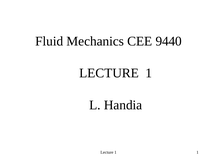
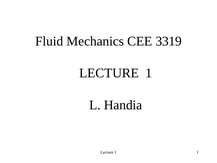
9440: 9440 -> 3319
